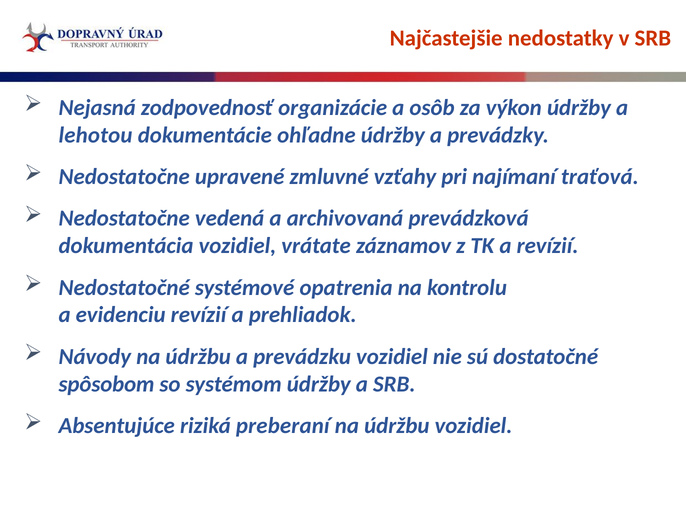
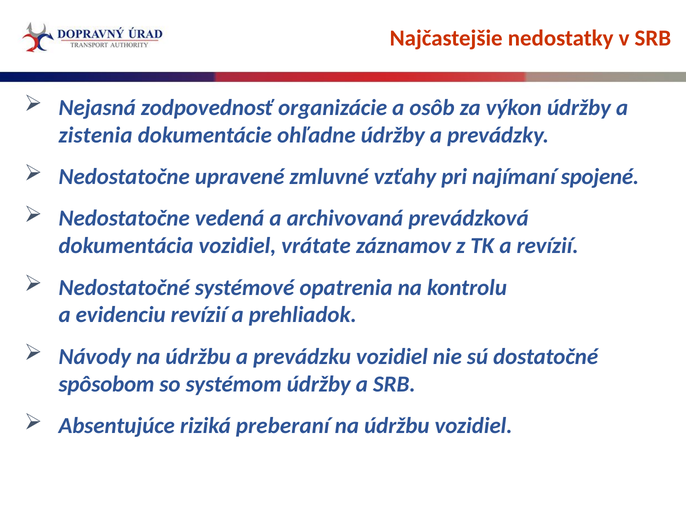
lehotou: lehotou -> zistenia
traťová: traťová -> spojené
